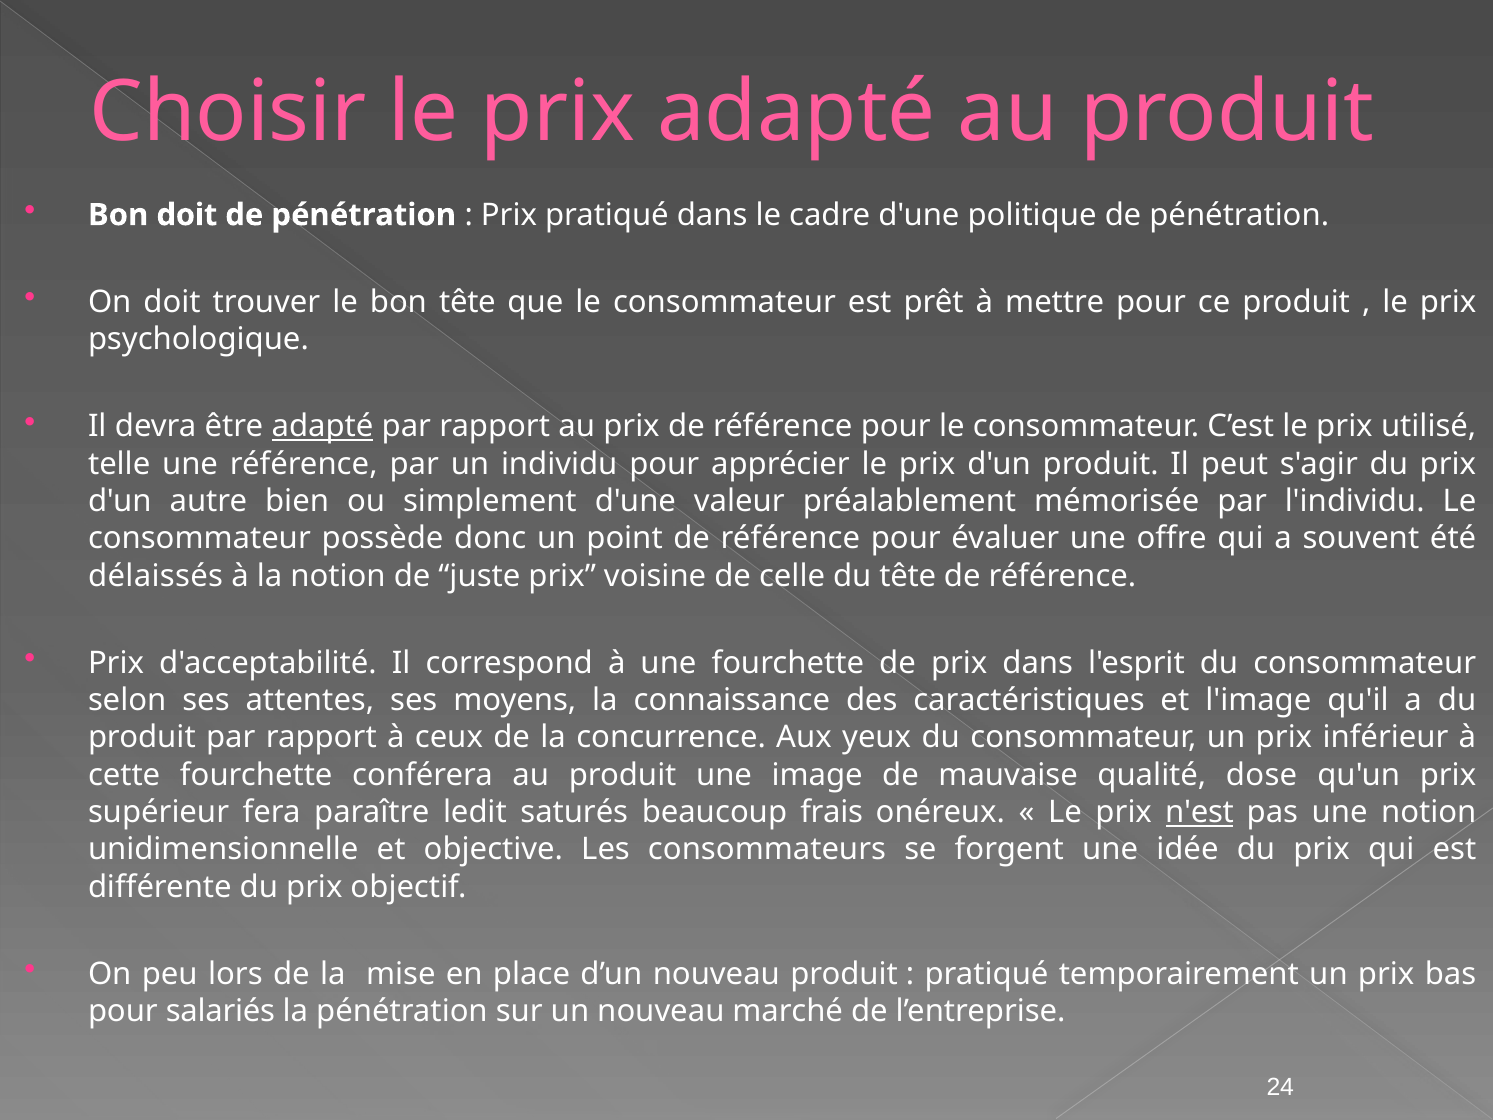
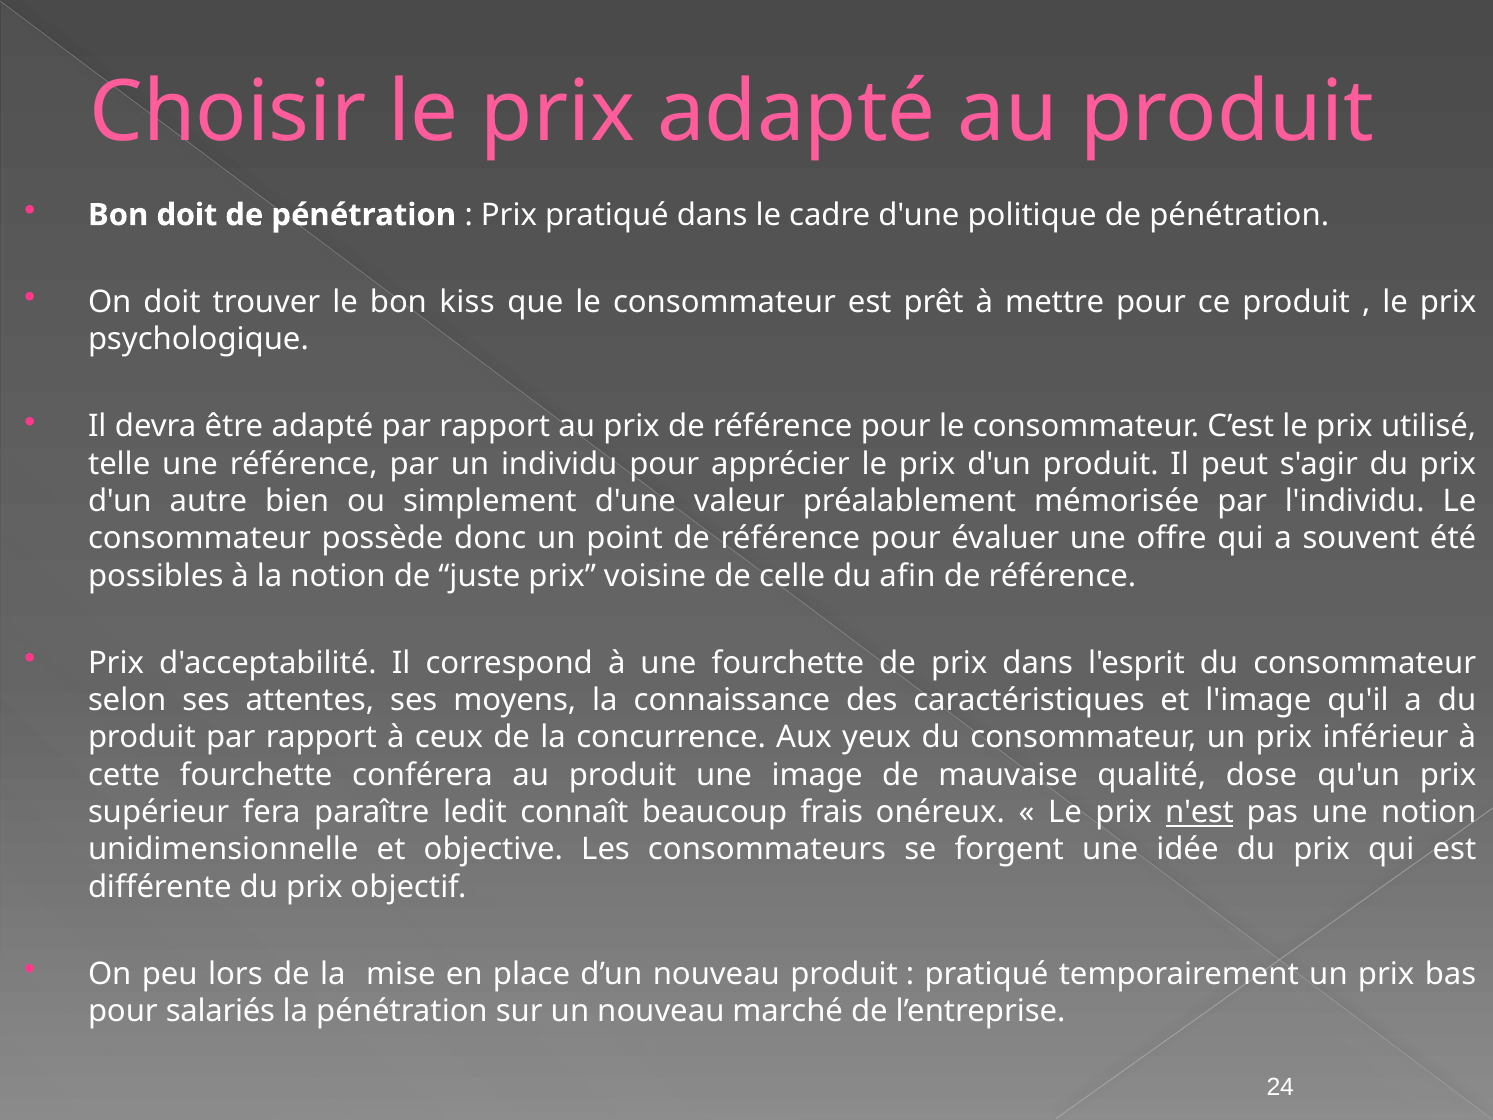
bon tête: tête -> kiss
adapté at (323, 426) underline: present -> none
délaissés: délaissés -> possibles
du tête: tête -> afin
saturés: saturés -> connaît
